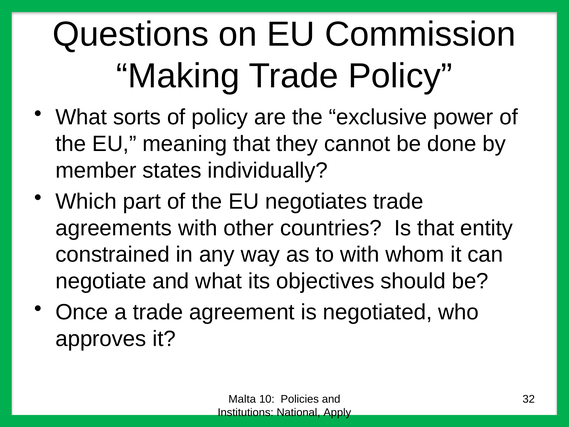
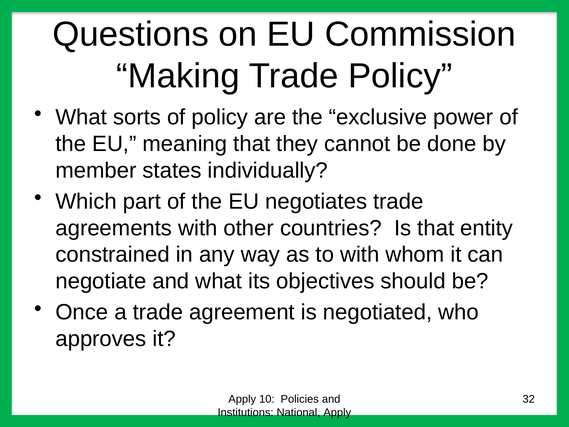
Malta at (242, 399): Malta -> Apply
